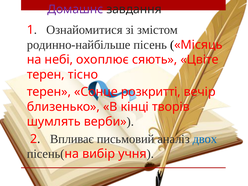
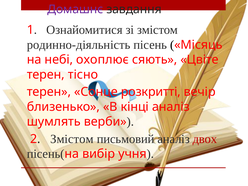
родинно-найбільше: родинно-найбільше -> родинно-діяльність
кінці творів: творів -> аналіз
2 Впливає: Впливає -> Змістом
двох colour: blue -> red
